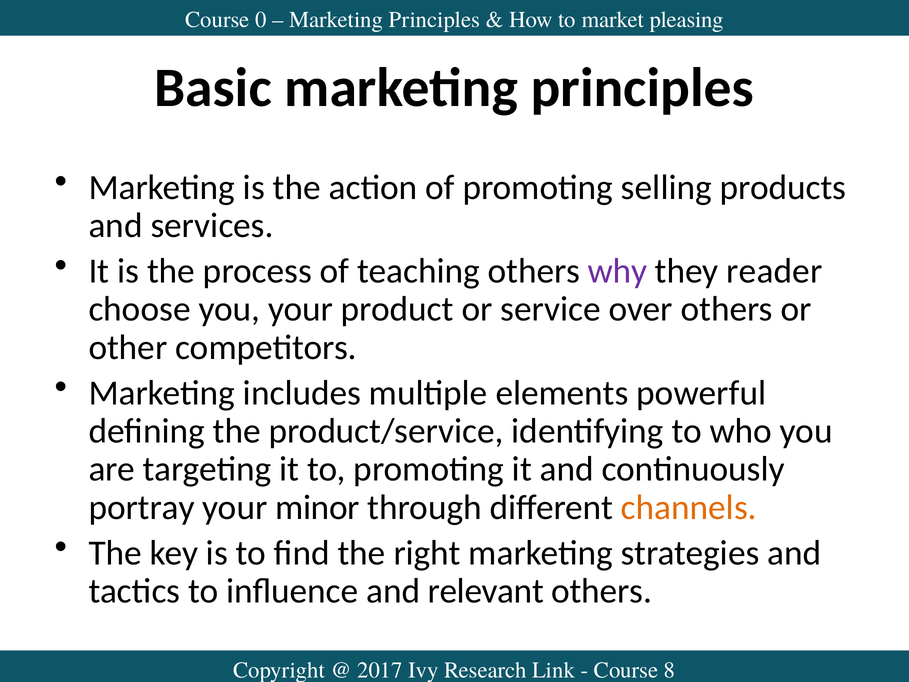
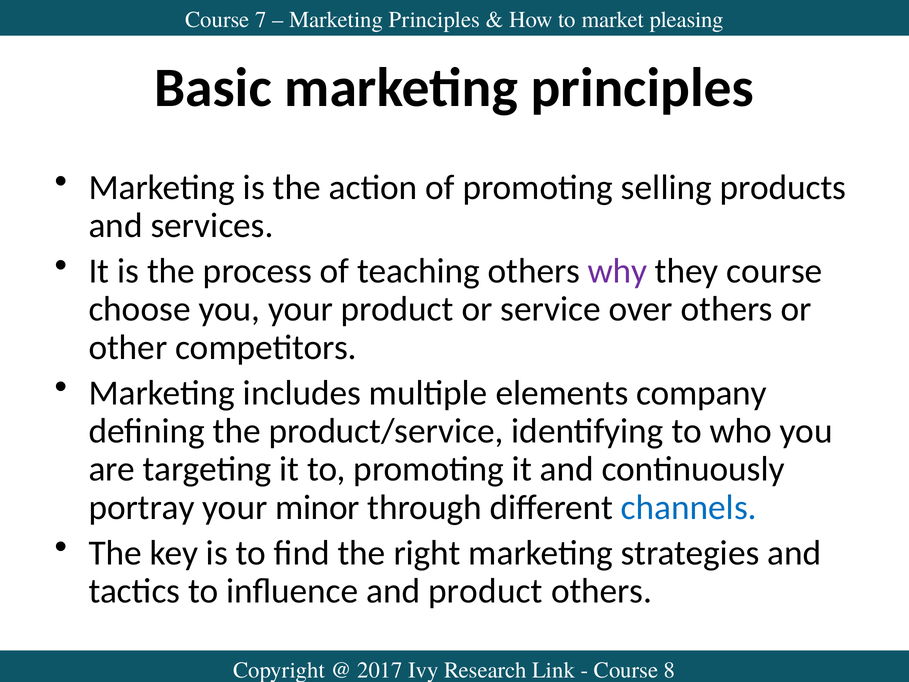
0: 0 -> 7
they reader: reader -> course
powerful: powerful -> company
channels colour: orange -> blue
and relevant: relevant -> product
